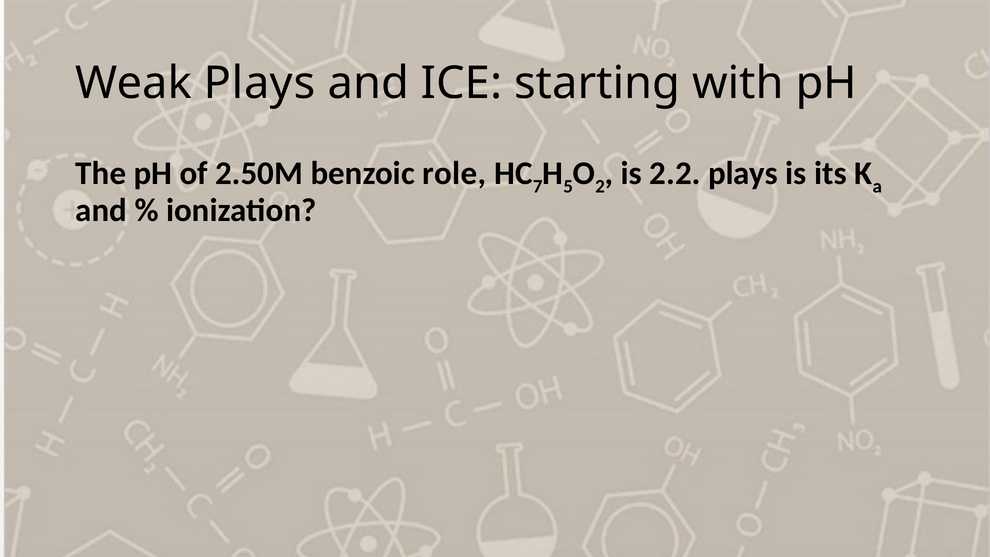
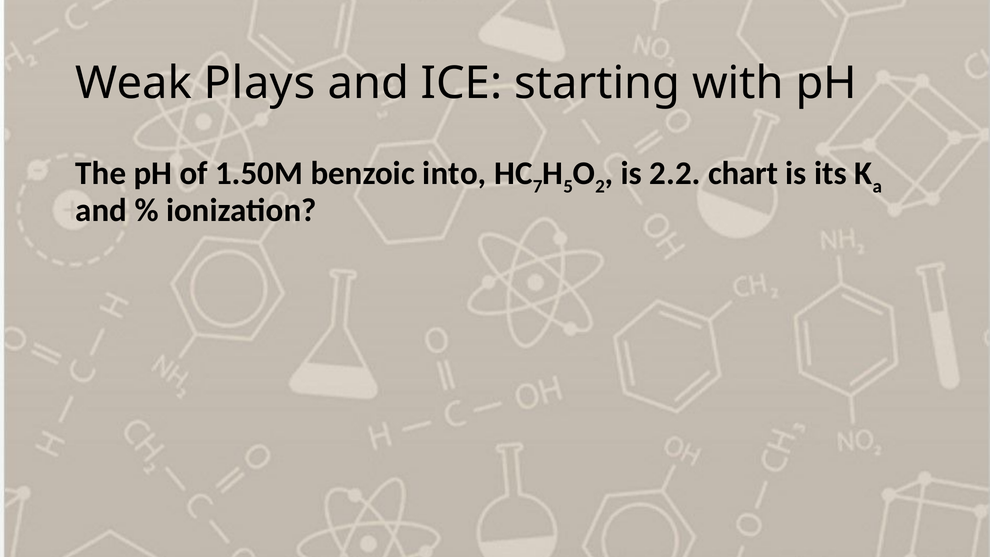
2.50M: 2.50M -> 1.50M
role: role -> into
2.2 plays: plays -> chart
